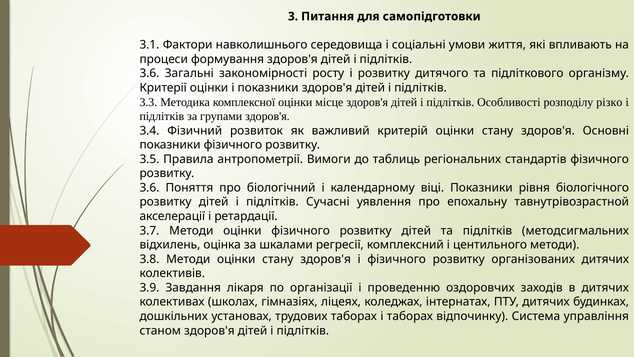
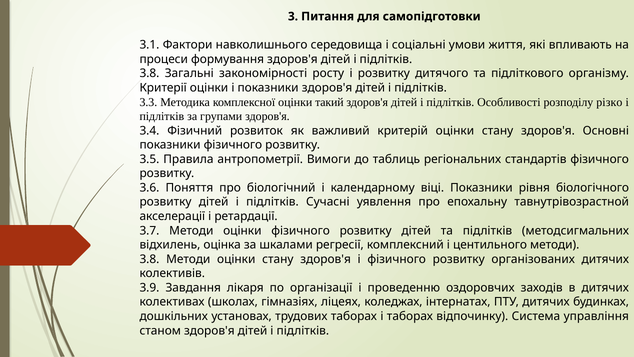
3.6 at (149, 73): 3.6 -> 3.8
місце: місце -> такий
